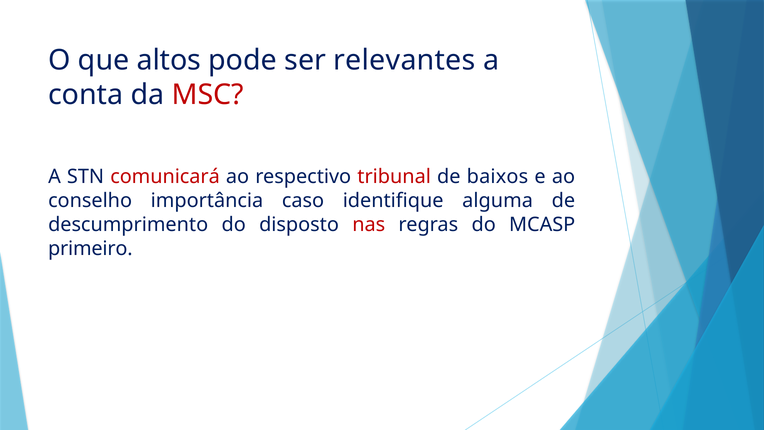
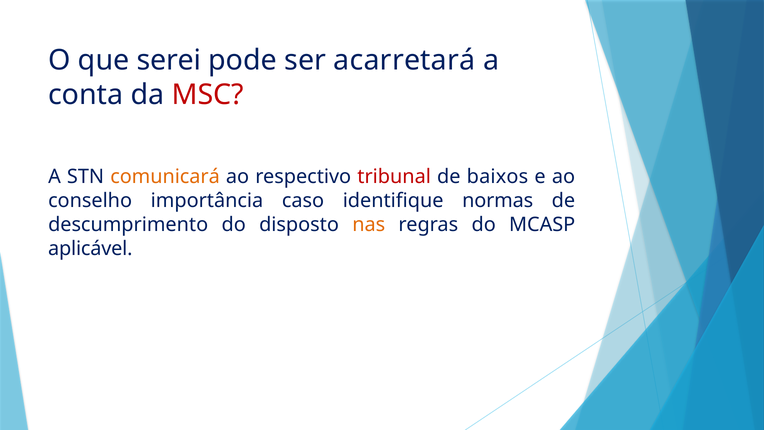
altos: altos -> serei
relevantes: relevantes -> acarretará
comunicará colour: red -> orange
alguma: alguma -> normas
nas colour: red -> orange
primeiro: primeiro -> aplicável
